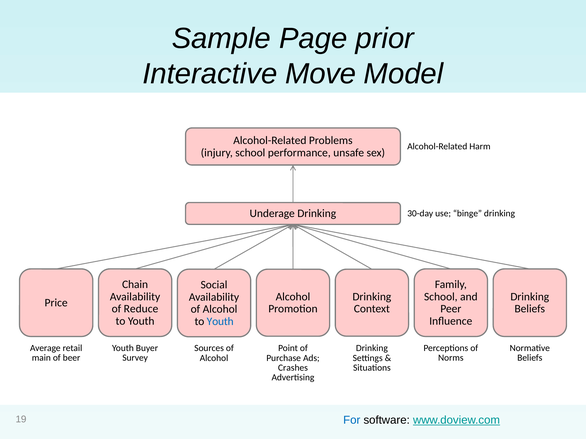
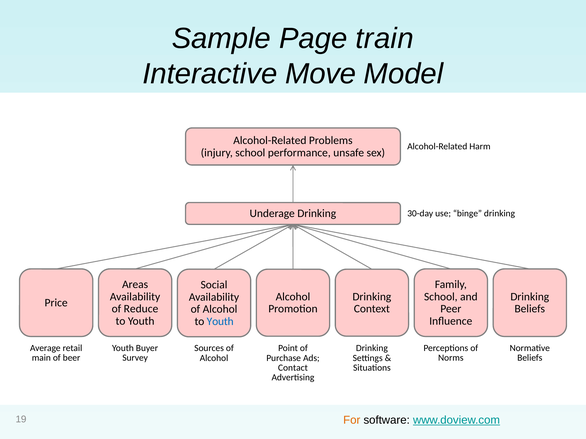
prior: prior -> train
Chain: Chain -> Areas
Crashes: Crashes -> Contact
For colour: blue -> orange
